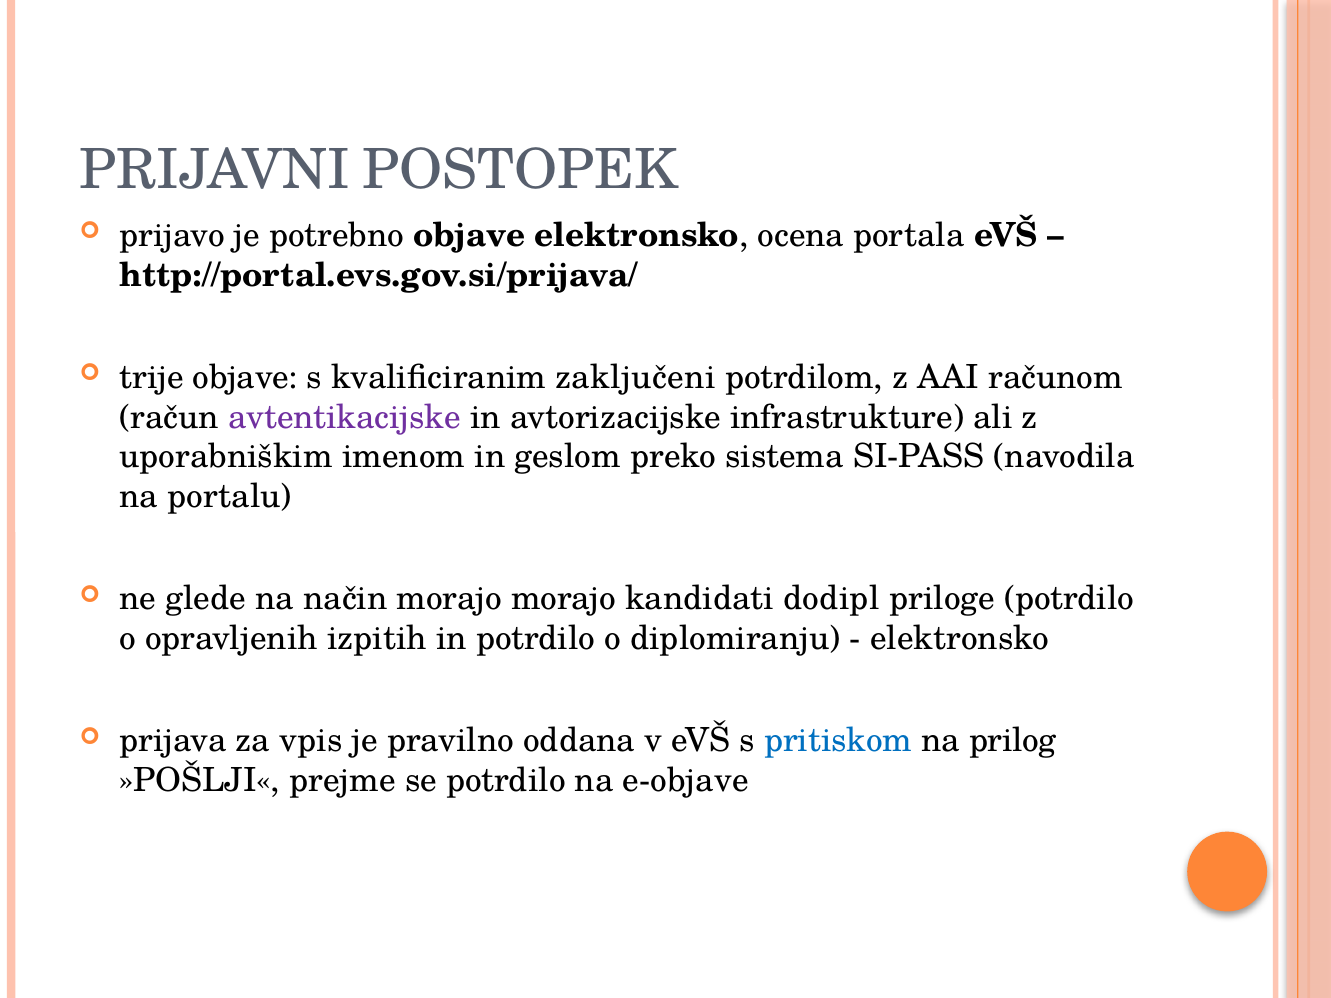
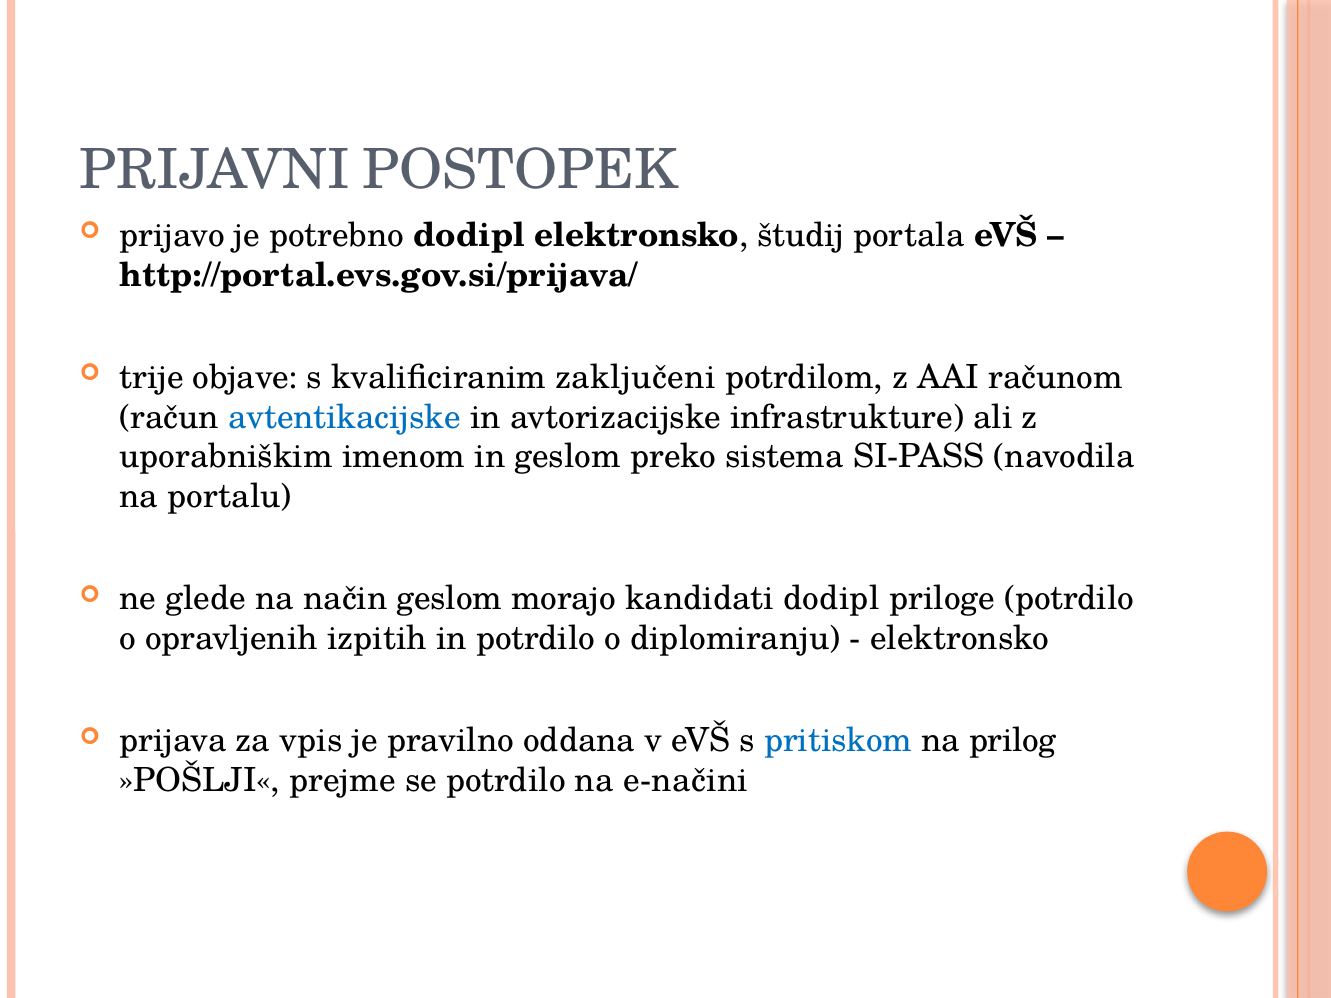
potrebno objave: objave -> dodipl
ocena: ocena -> študij
avtentikacijske colour: purple -> blue
način morajo: morajo -> geslom
e-objave: e-objave -> e-načini
